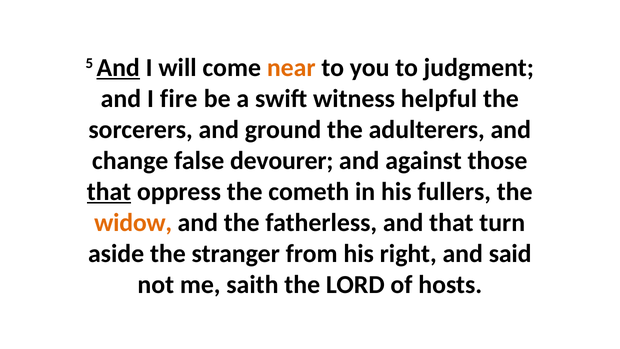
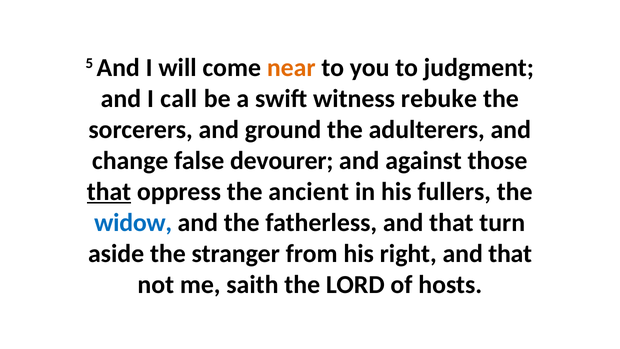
And at (118, 68) underline: present -> none
fire: fire -> call
helpful: helpful -> rebuke
cometh: cometh -> ancient
widow colour: orange -> blue
right and said: said -> that
